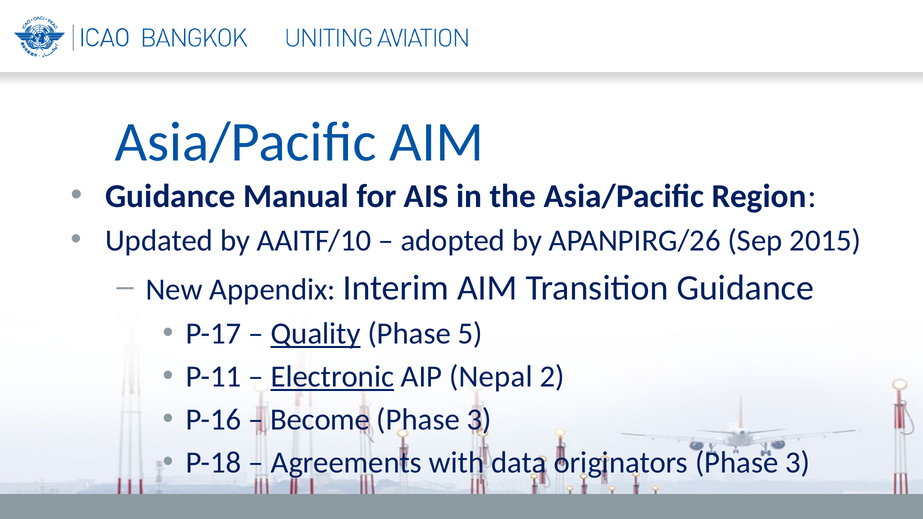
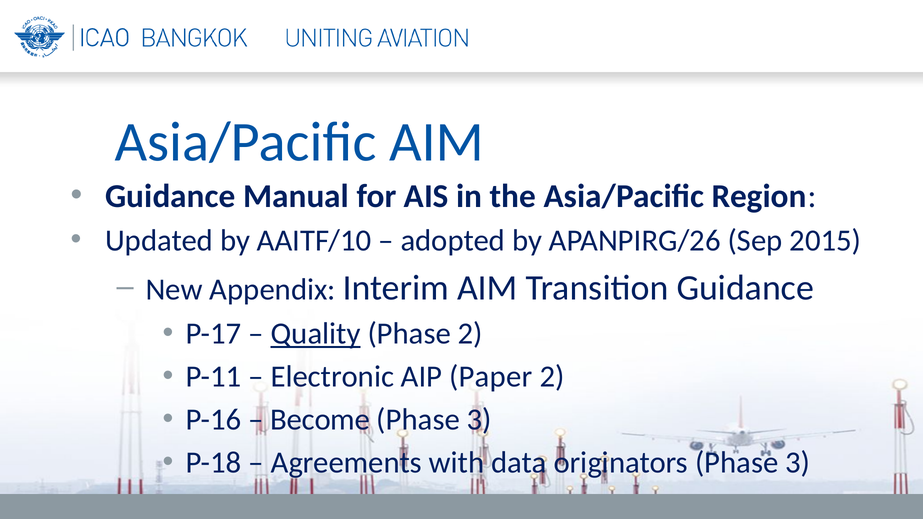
Phase 5: 5 -> 2
Electronic underline: present -> none
Nepal: Nepal -> Paper
